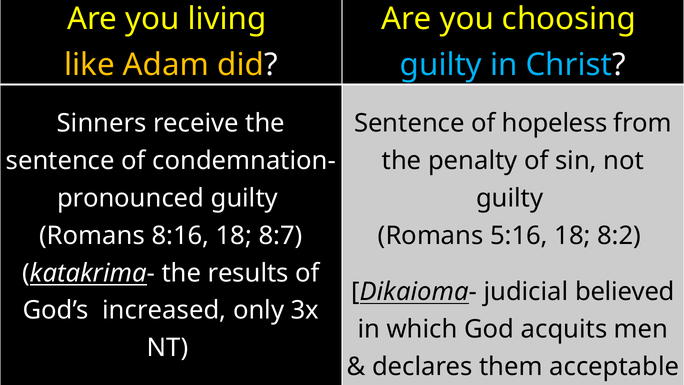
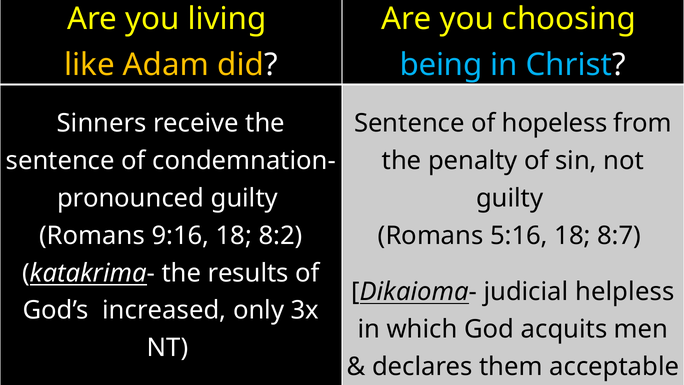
guilty at (441, 65): guilty -> being
8:16: 8:16 -> 9:16
8:7: 8:7 -> 8:2
8:2: 8:2 -> 8:7
believed: believed -> helpless
